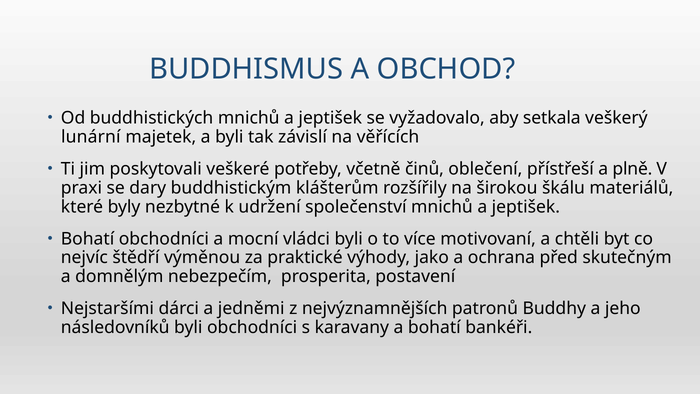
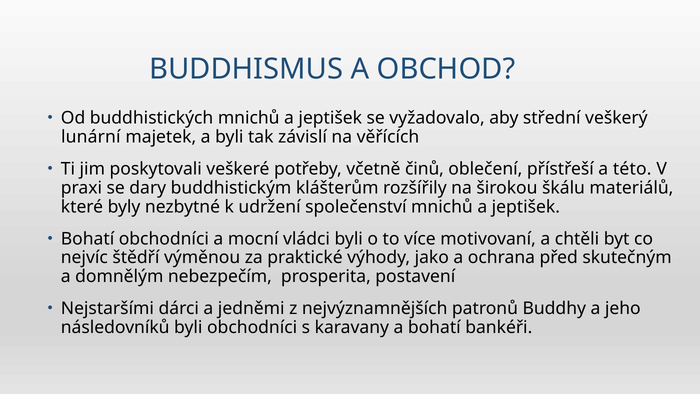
setkala: setkala -> střední
plně: plně -> této
